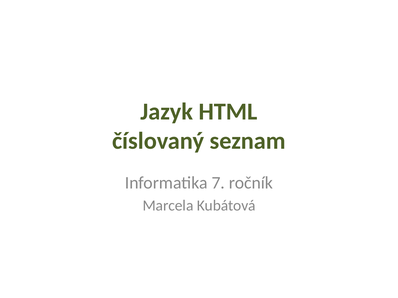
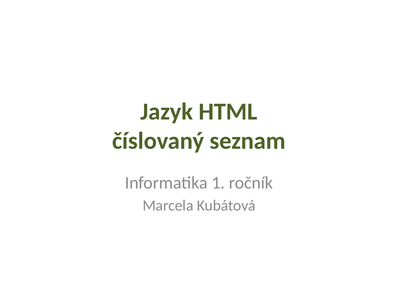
7: 7 -> 1
